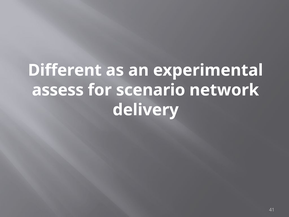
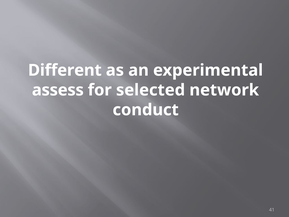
scenario: scenario -> selected
delivery: delivery -> conduct
